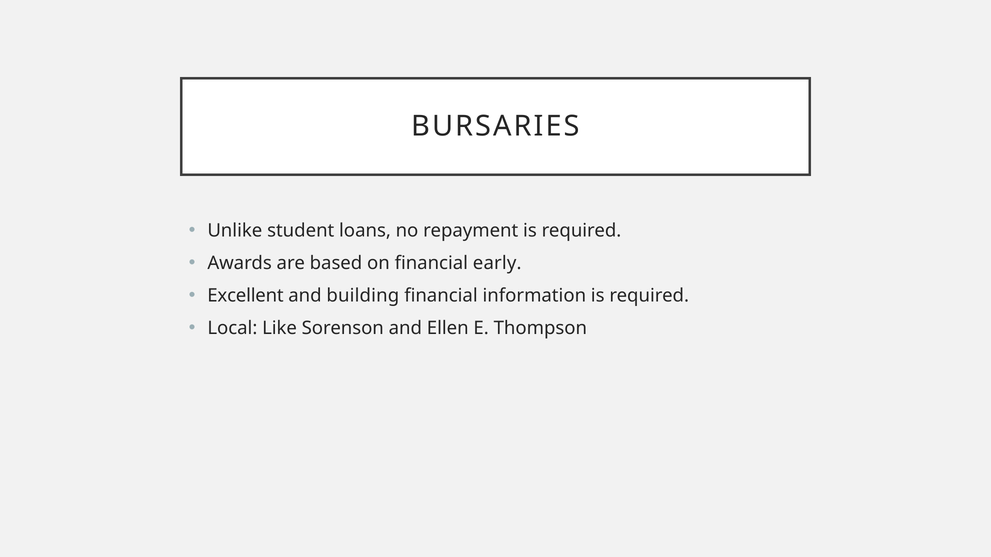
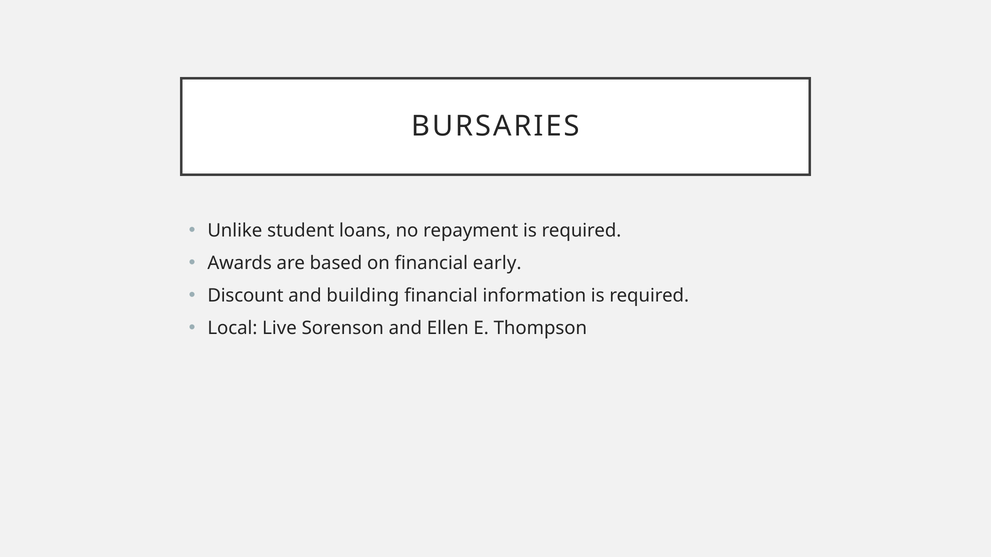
Excellent: Excellent -> Discount
Like: Like -> Live
